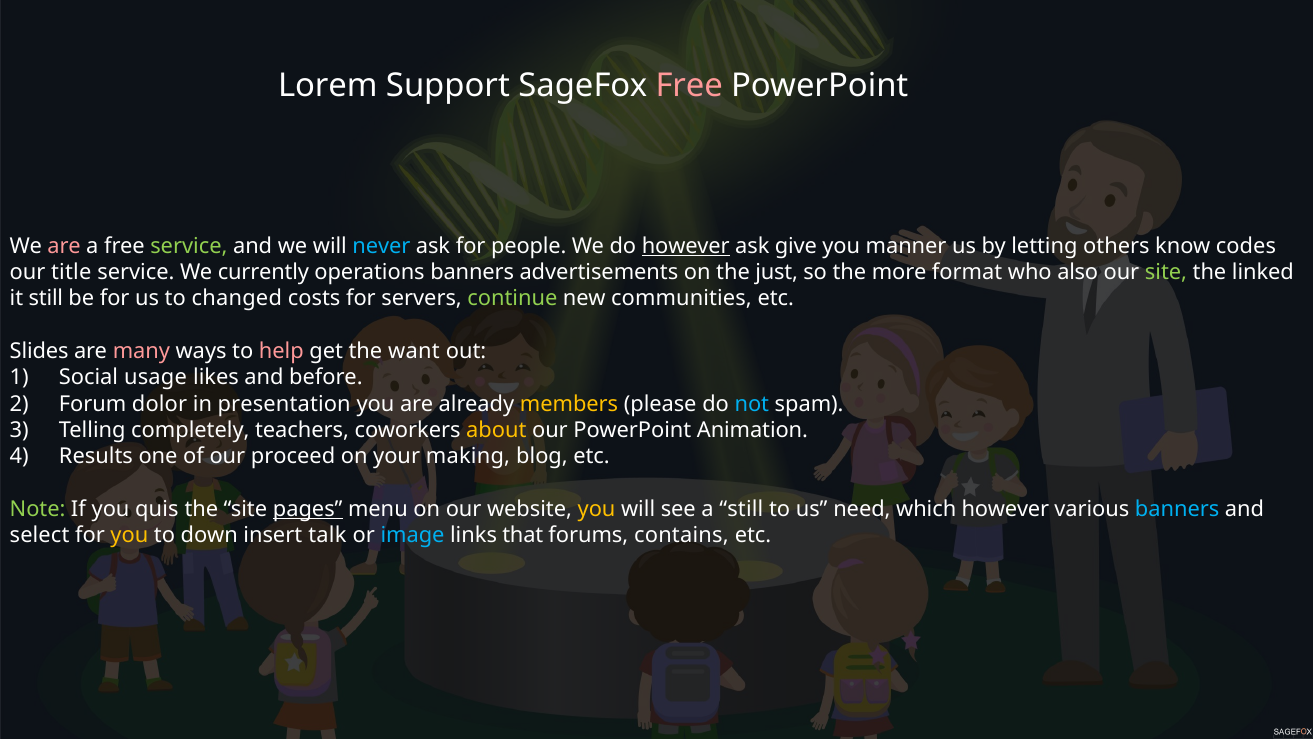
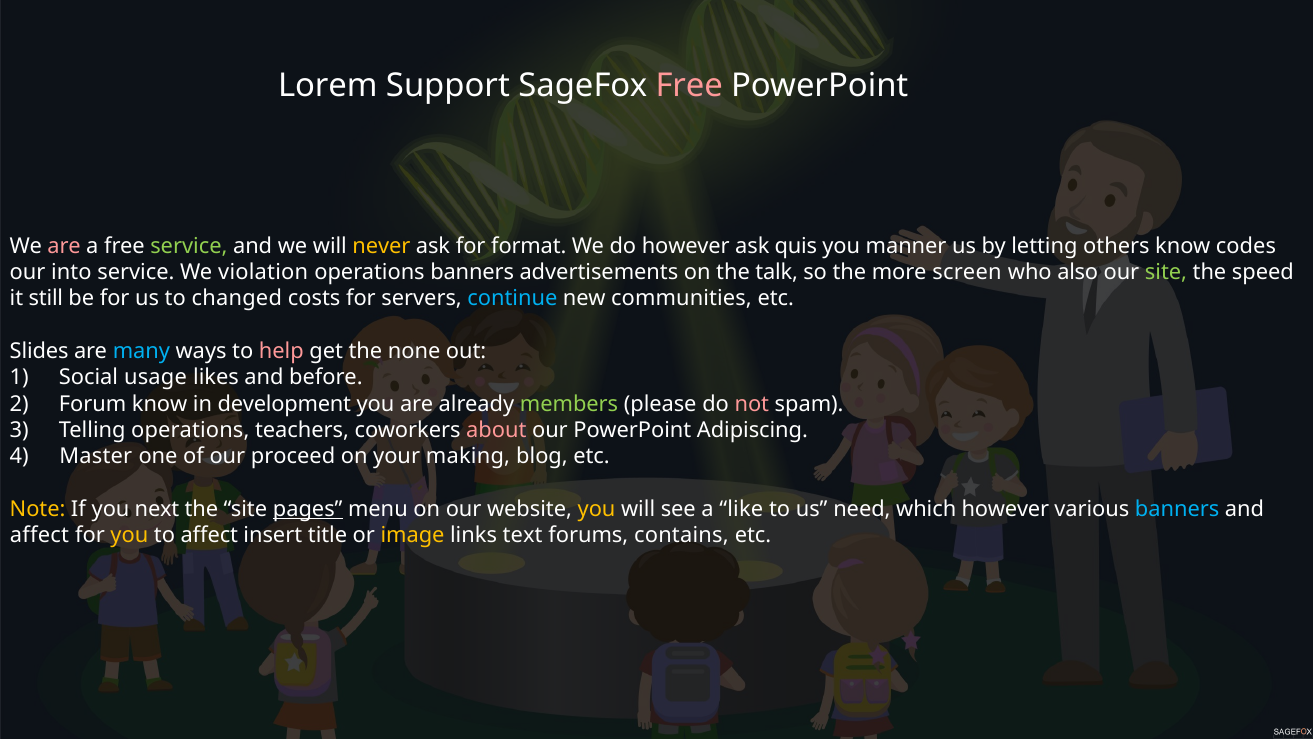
never colour: light blue -> yellow
people: people -> format
however at (686, 246) underline: present -> none
give: give -> quis
title: title -> into
currently: currently -> violation
just: just -> talk
format: format -> screen
linked: linked -> speed
continue colour: light green -> light blue
many colour: pink -> light blue
want: want -> none
Forum dolor: dolor -> know
presentation: presentation -> development
members colour: yellow -> light green
not colour: light blue -> pink
Telling completely: completely -> operations
about colour: yellow -> pink
Animation: Animation -> Adipiscing
Results: Results -> Master
Note colour: light green -> yellow
quis: quis -> next
a still: still -> like
select at (40, 535): select -> affect
to down: down -> affect
talk: talk -> title
image colour: light blue -> yellow
that: that -> text
